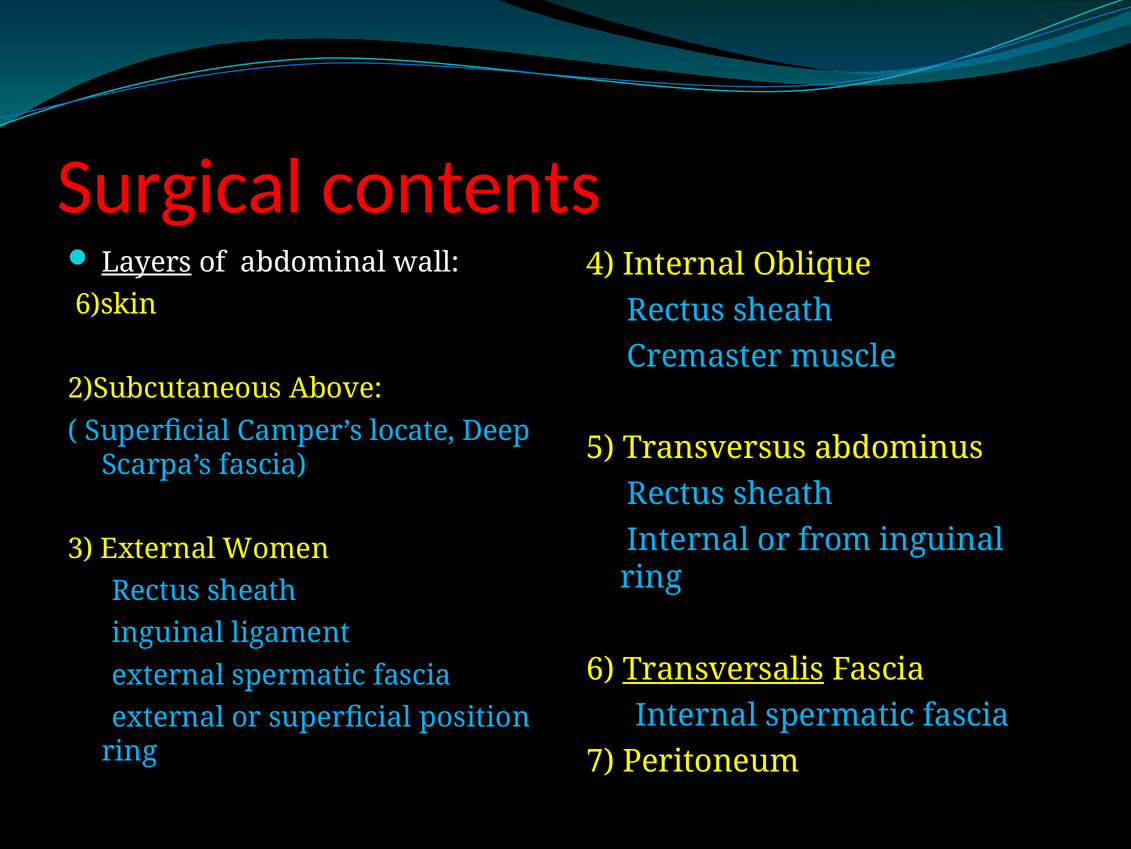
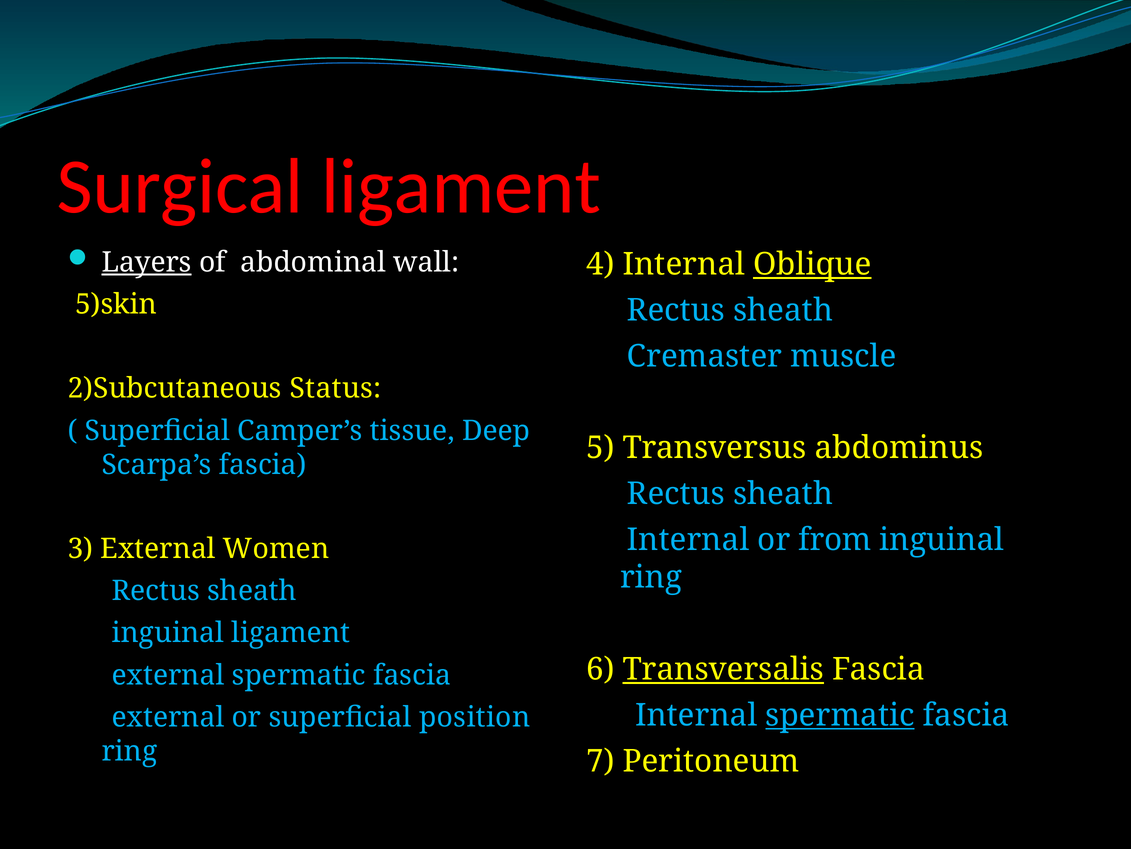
Surgical contents: contents -> ligament
Oblique underline: none -> present
6)skin: 6)skin -> 5)skin
Above: Above -> Status
locate: locate -> tissue
spermatic at (840, 715) underline: none -> present
